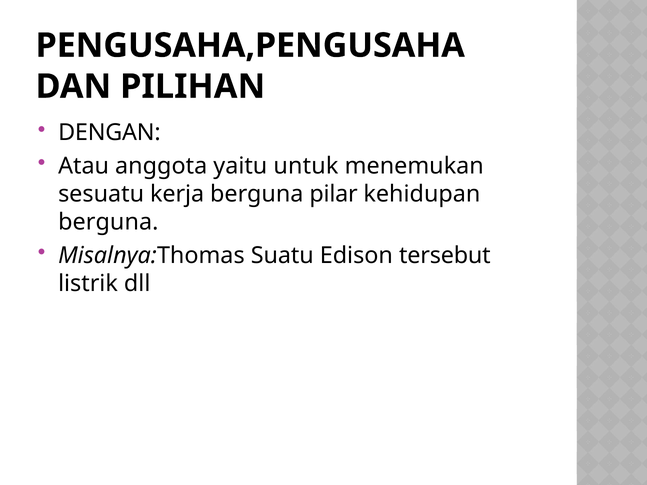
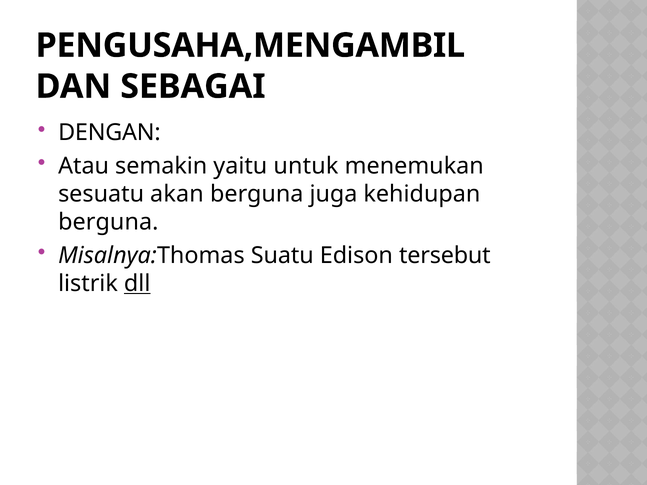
PENGUSAHA,PENGUSAHA: PENGUSAHA,PENGUSAHA -> PENGUSAHA,MENGAMBIL
PILIHAN: PILIHAN -> SEBAGAI
anggota: anggota -> semakin
kerja: kerja -> akan
pilar: pilar -> juga
dll underline: none -> present
